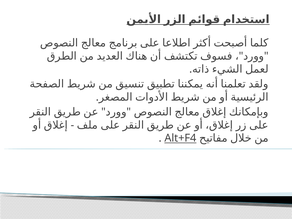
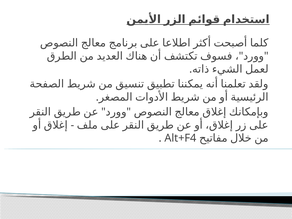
Alt+F4 underline: present -> none
